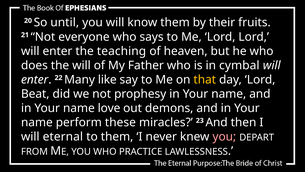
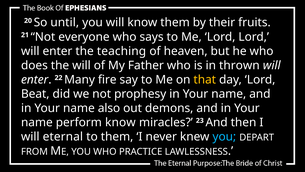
cymbal: cymbal -> thrown
like: like -> fire
love: love -> also
perform these: these -> know
you at (224, 136) colour: pink -> light blue
